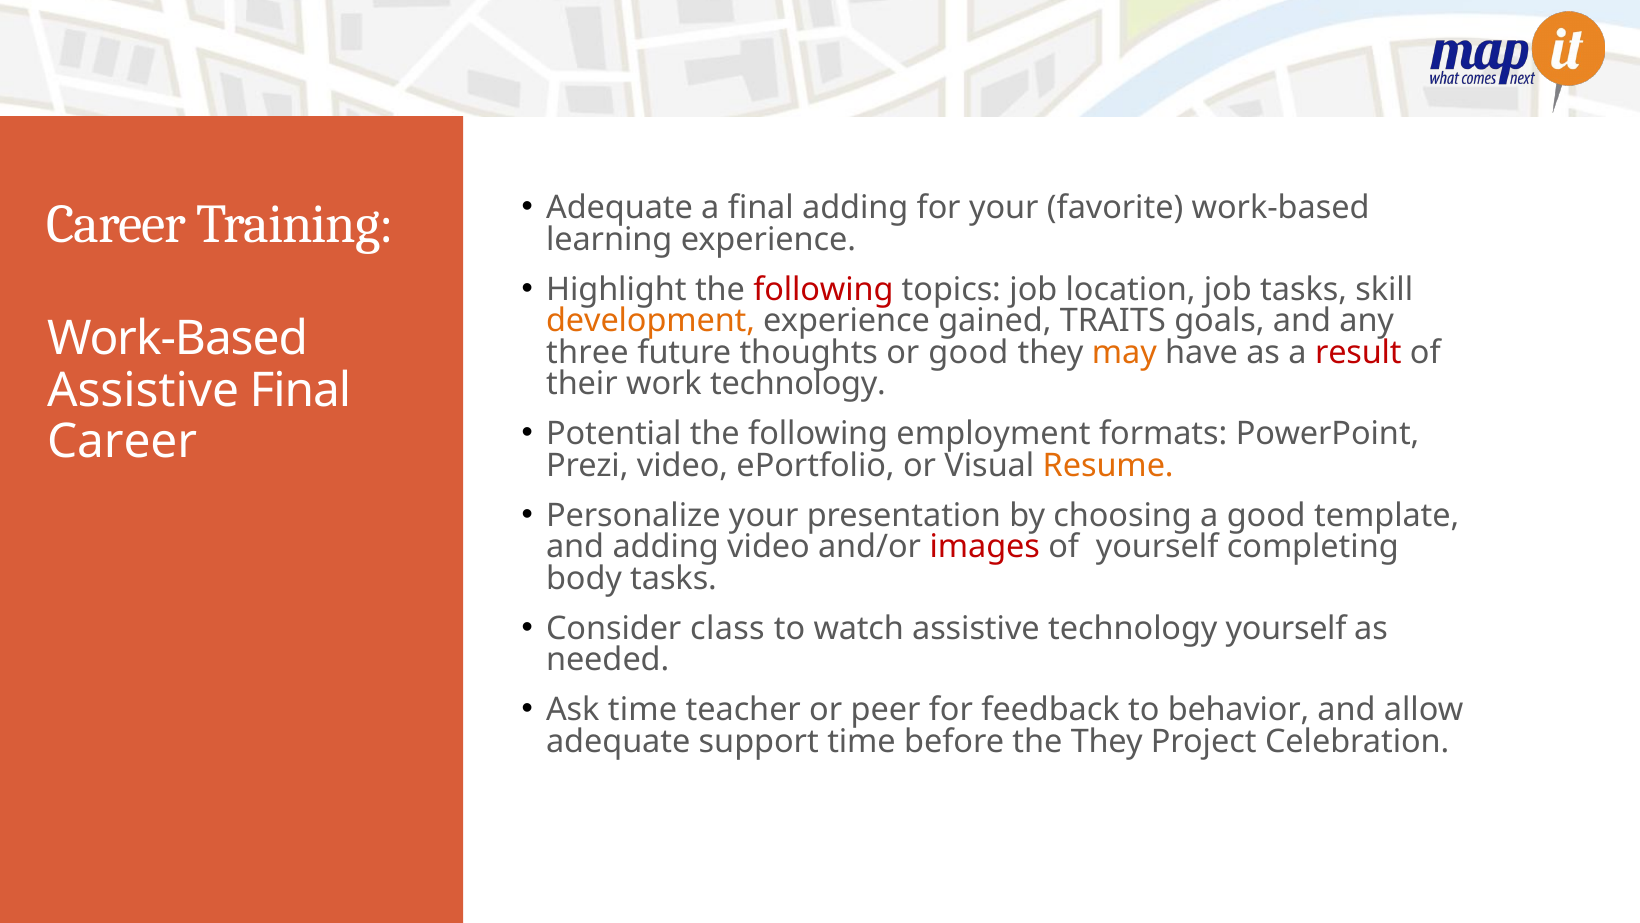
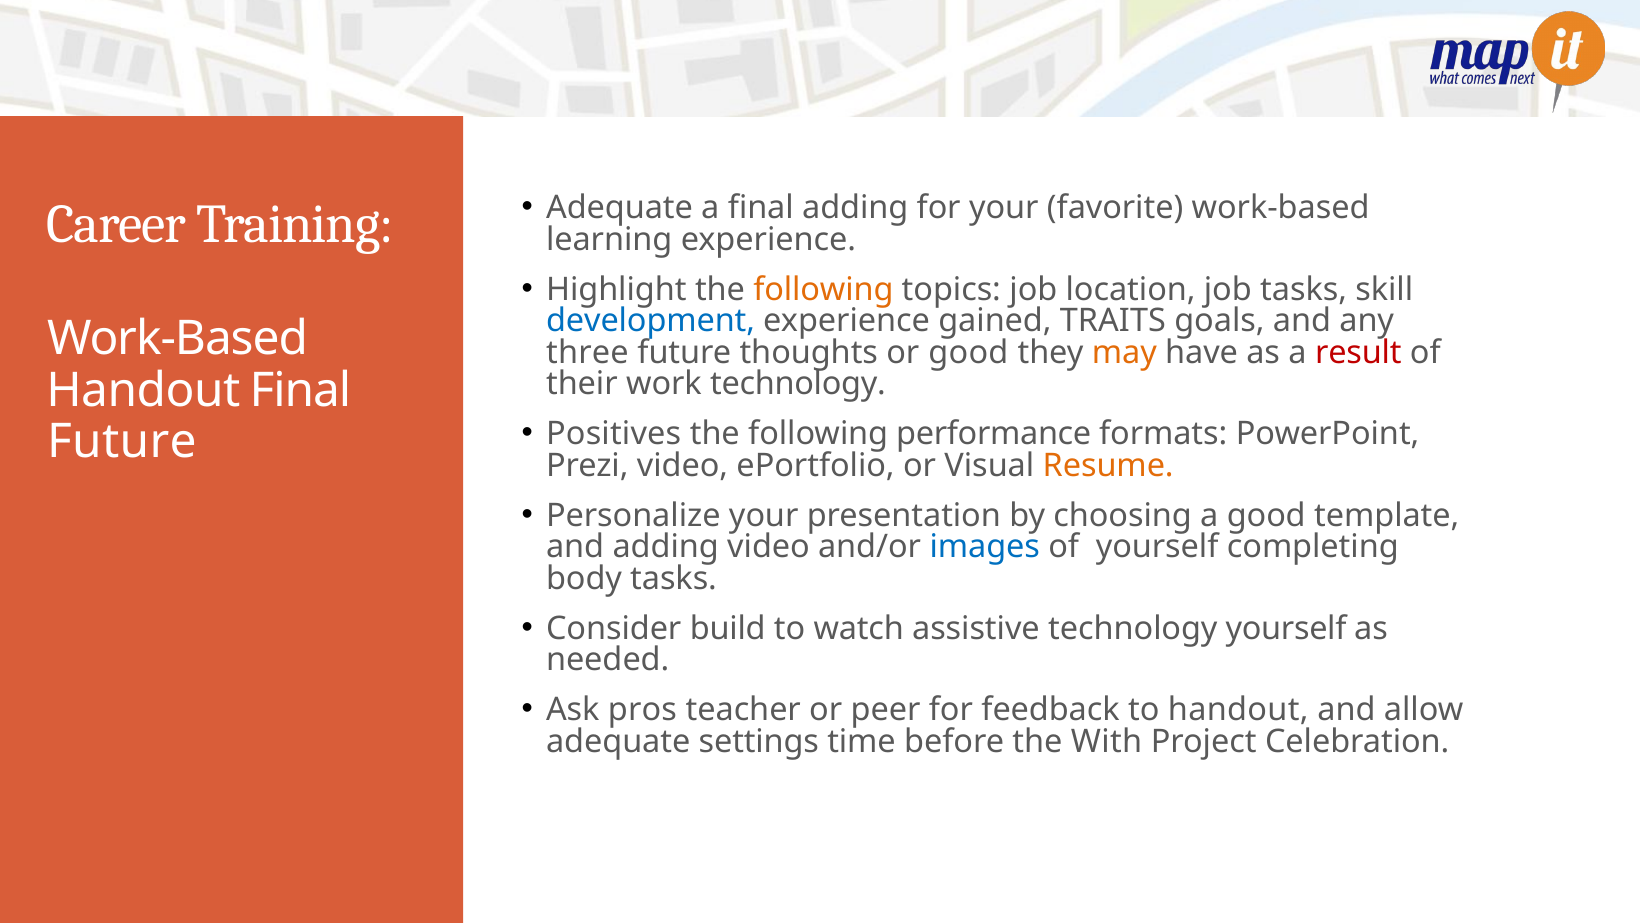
following at (823, 289) colour: red -> orange
development colour: orange -> blue
Assistive at (143, 390): Assistive -> Handout
Potential: Potential -> Positives
employment: employment -> performance
Career at (122, 442): Career -> Future
images colour: red -> blue
class: class -> build
Ask time: time -> pros
to behavior: behavior -> handout
support: support -> settings
the They: They -> With
